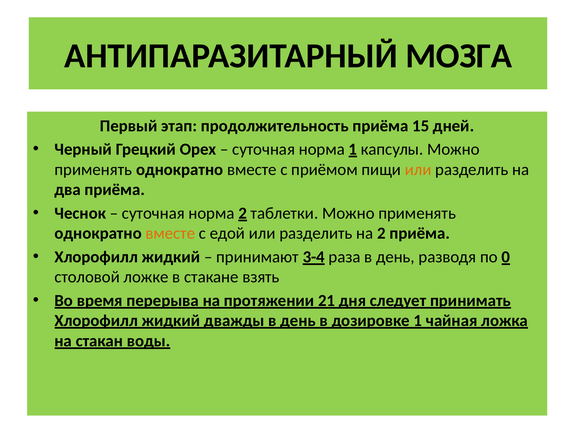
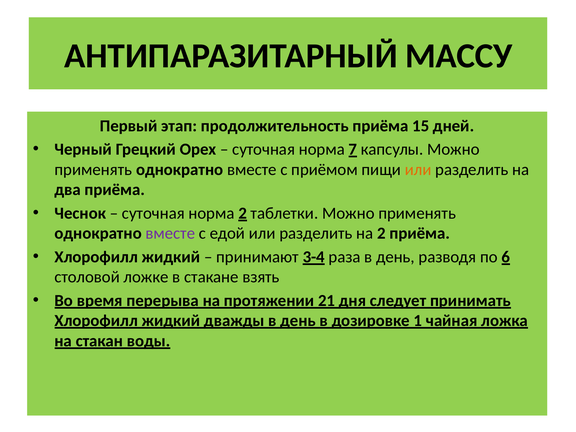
МОЗГА: МОЗГА -> МАССУ
норма 1: 1 -> 7
вместе at (170, 233) colour: orange -> purple
0: 0 -> 6
